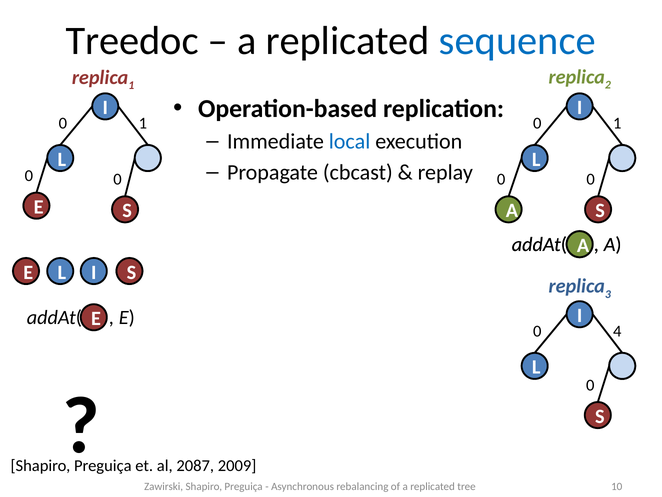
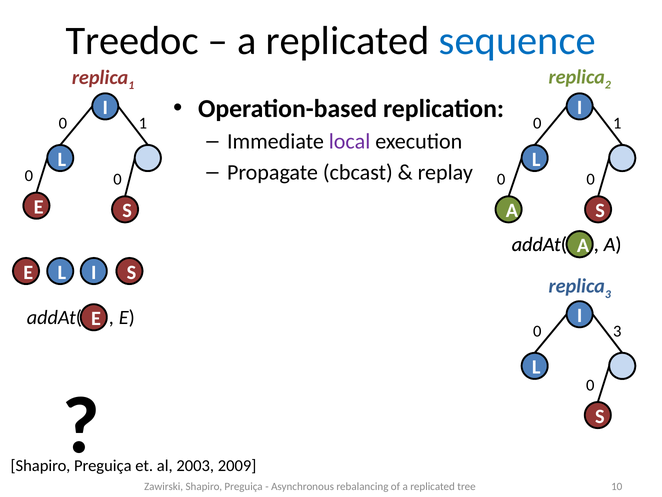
local colour: blue -> purple
0 4: 4 -> 3
2087: 2087 -> 2003
